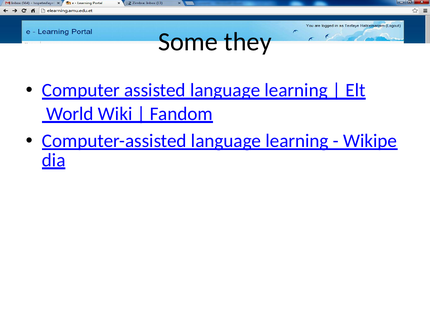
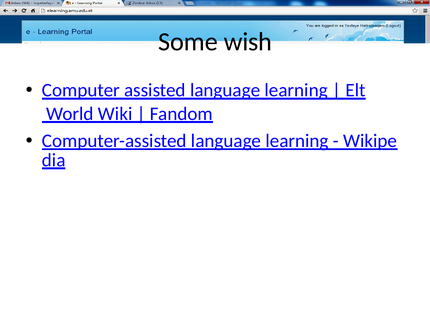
they: they -> wish
